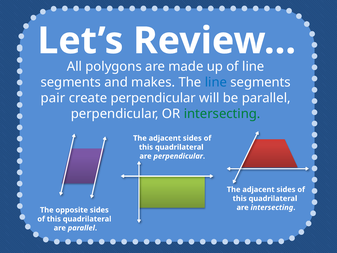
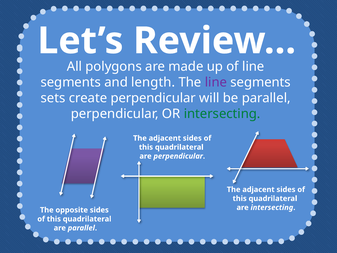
makes: makes -> length
line at (216, 82) colour: blue -> purple
pair: pair -> sets
